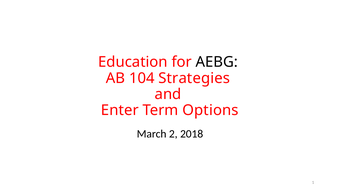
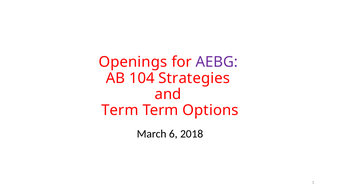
Education: Education -> Openings
AEBG colour: black -> purple
Enter at (120, 110): Enter -> Term
2: 2 -> 6
